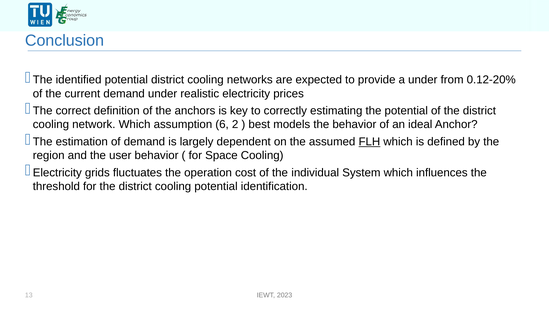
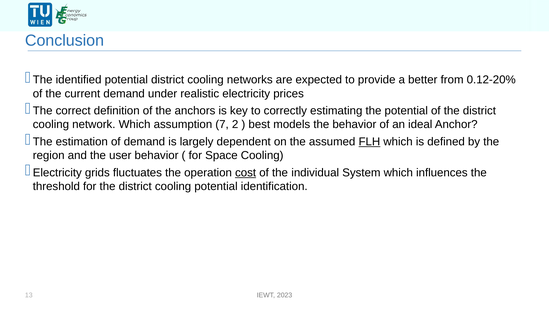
a under: under -> better
6: 6 -> 7
cost underline: none -> present
